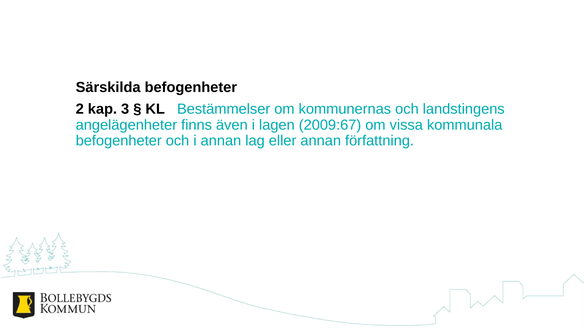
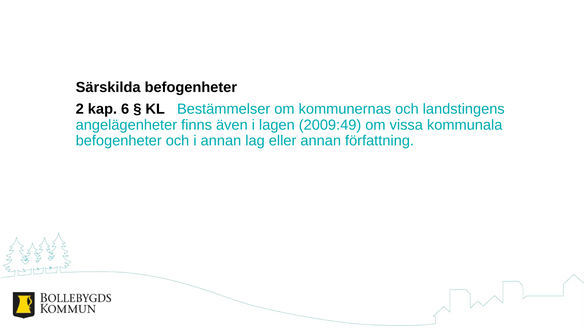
3: 3 -> 6
2009:67: 2009:67 -> 2009:49
